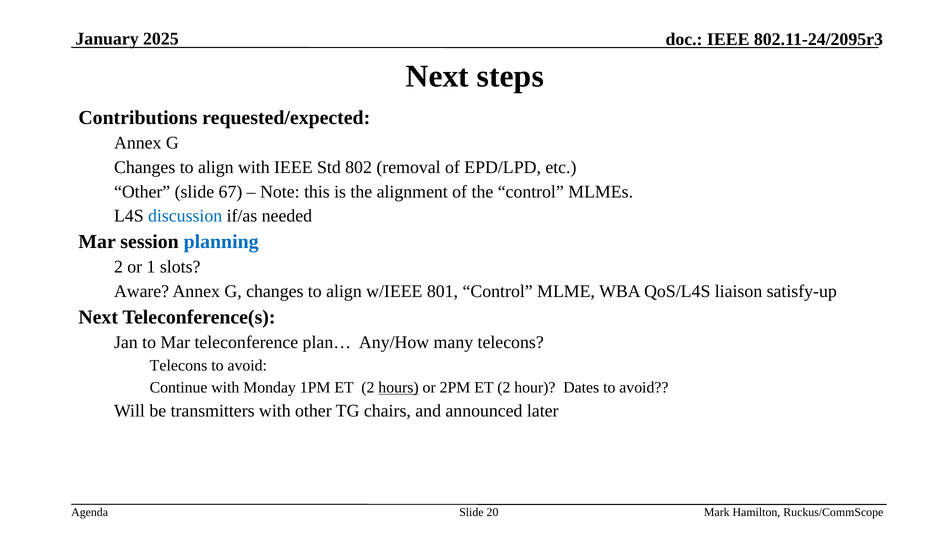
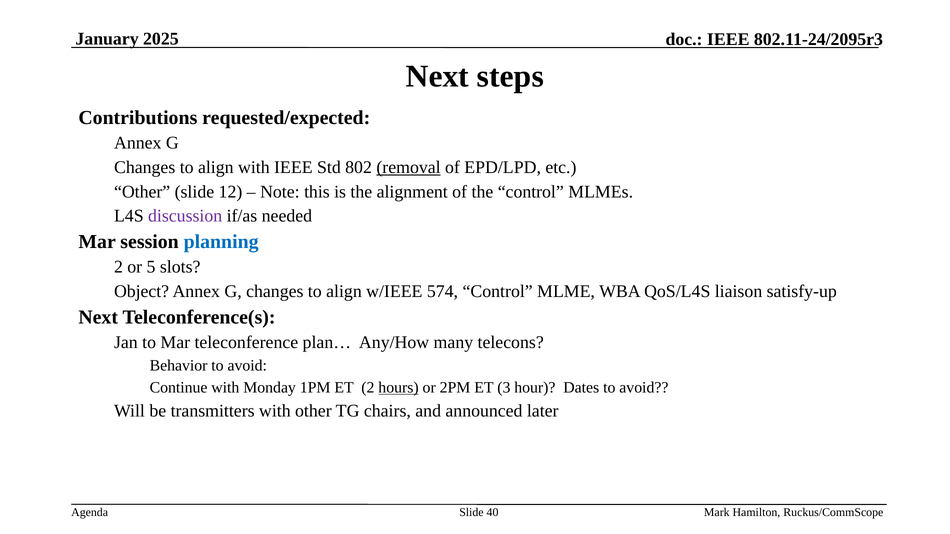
removal underline: none -> present
67: 67 -> 12
discussion colour: blue -> purple
1: 1 -> 5
Aware: Aware -> Object
801: 801 -> 574
Telecons at (178, 366): Telecons -> Behavior
2PM ET 2: 2 -> 3
20: 20 -> 40
